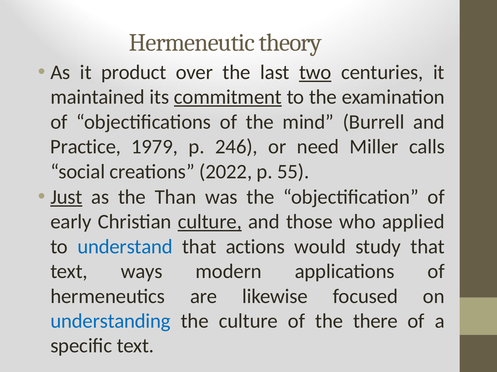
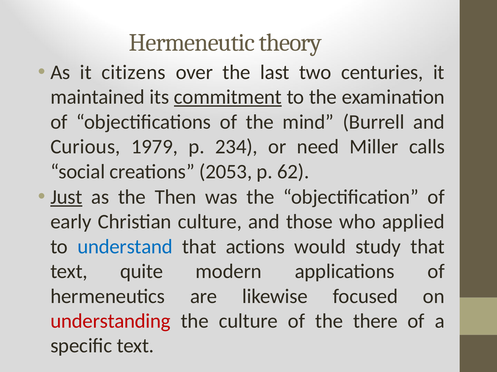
product: product -> citizens
two underline: present -> none
Practice: Practice -> Curious
246: 246 -> 234
2022: 2022 -> 2053
55: 55 -> 62
Than: Than -> Then
culture at (210, 222) underline: present -> none
ways: ways -> quite
understanding colour: blue -> red
